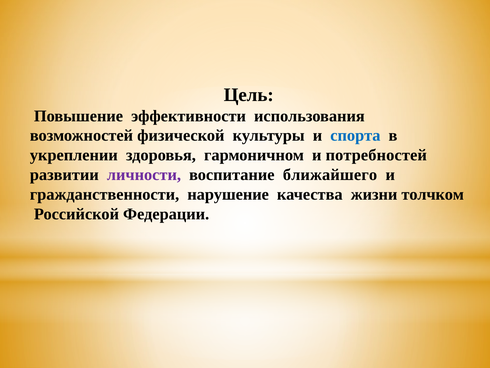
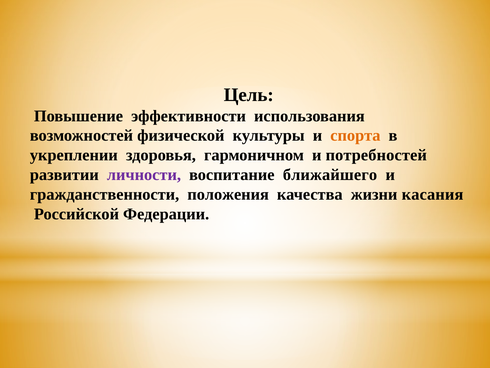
спорта colour: blue -> orange
нарушение: нарушение -> положения
толчком: толчком -> касания
